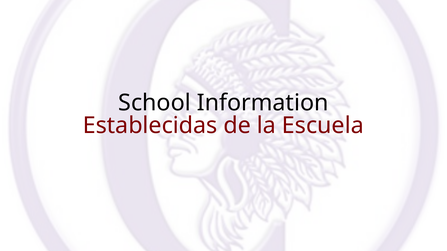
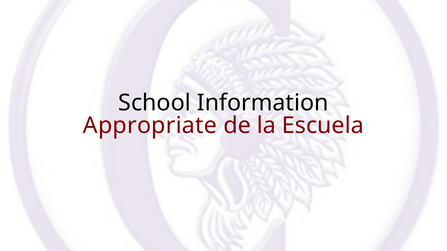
Establecidas: Establecidas -> Appropriate
